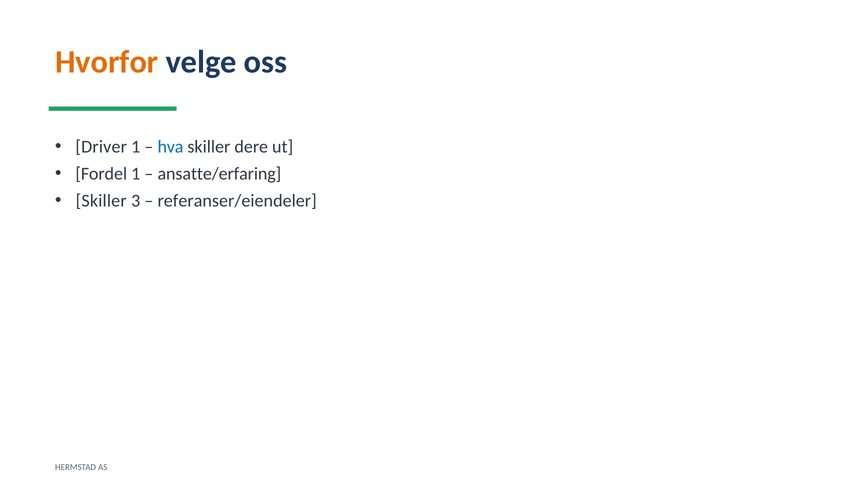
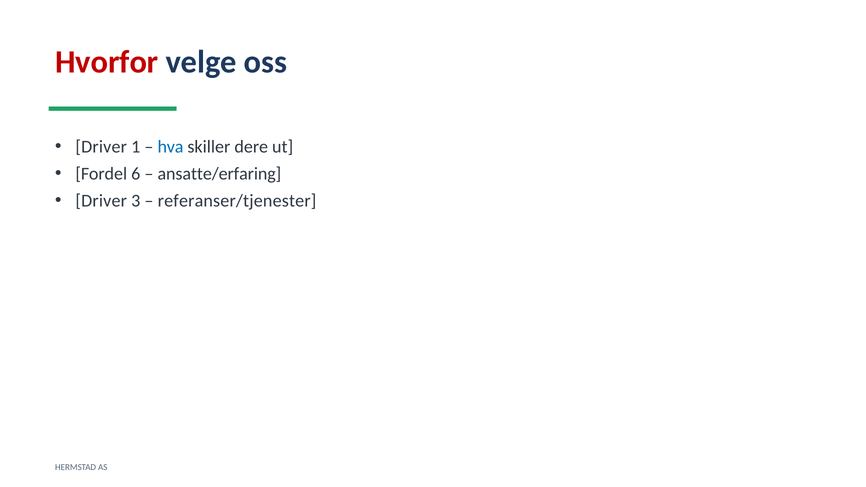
Hvorfor colour: orange -> red
Fordel 1: 1 -> 6
Skiller at (101, 201): Skiller -> Driver
referanser/eiendeler: referanser/eiendeler -> referanser/tjenester
